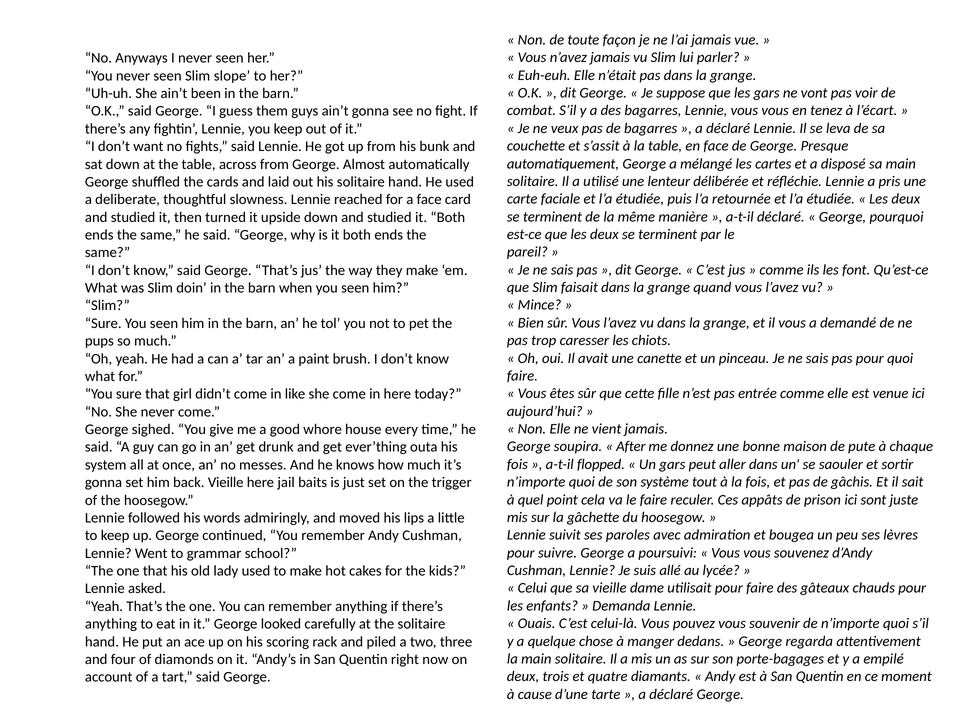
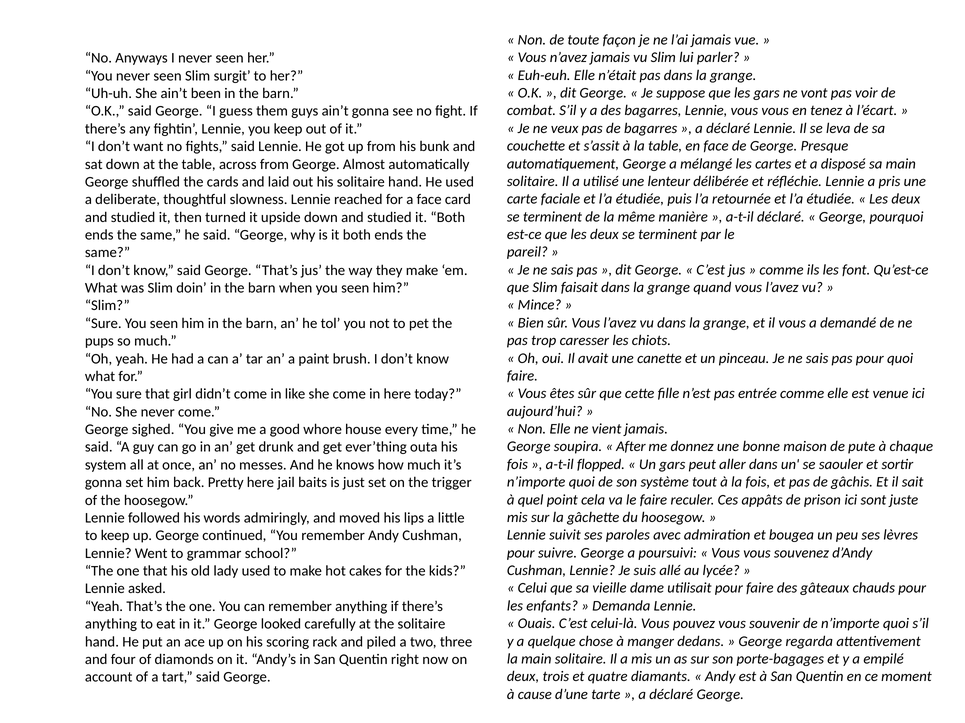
slope: slope -> surgit
back Vieille: Vieille -> Pretty
